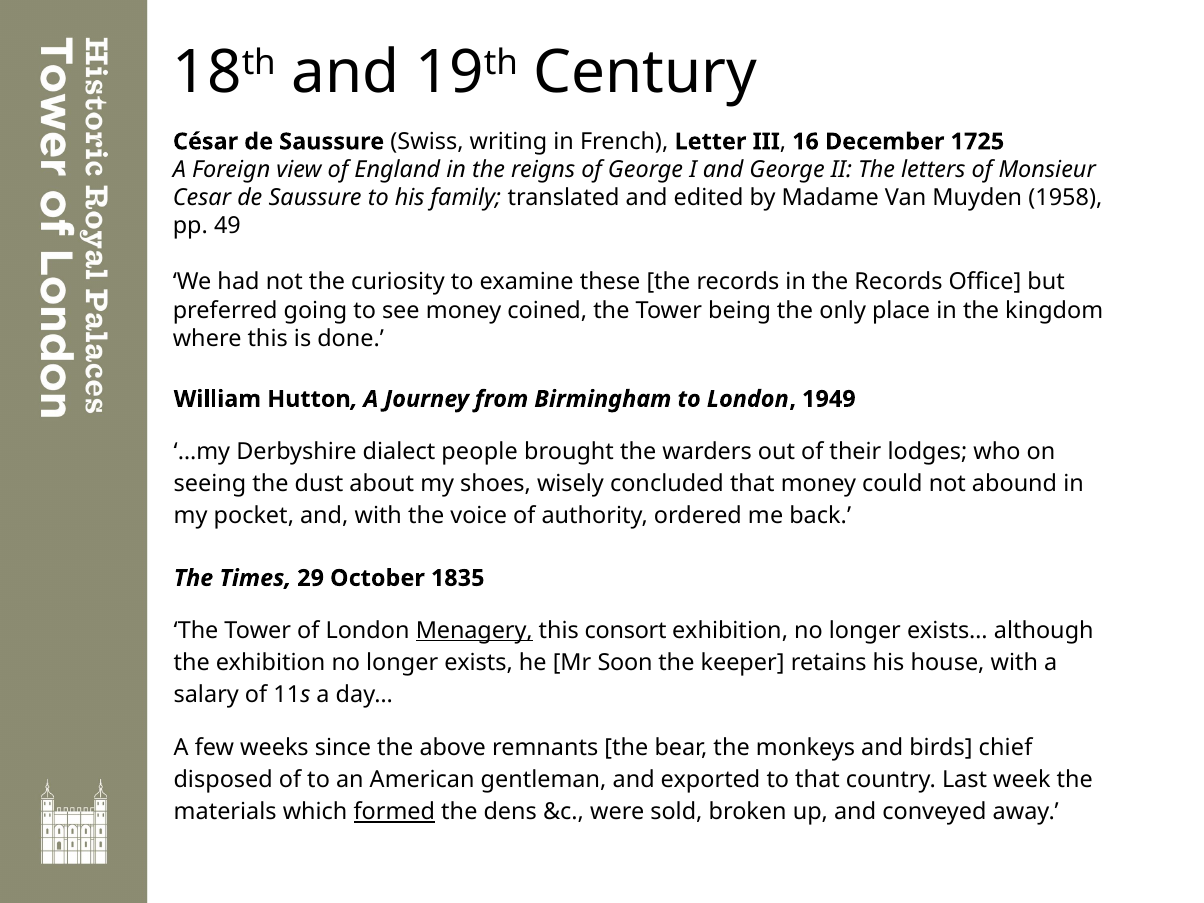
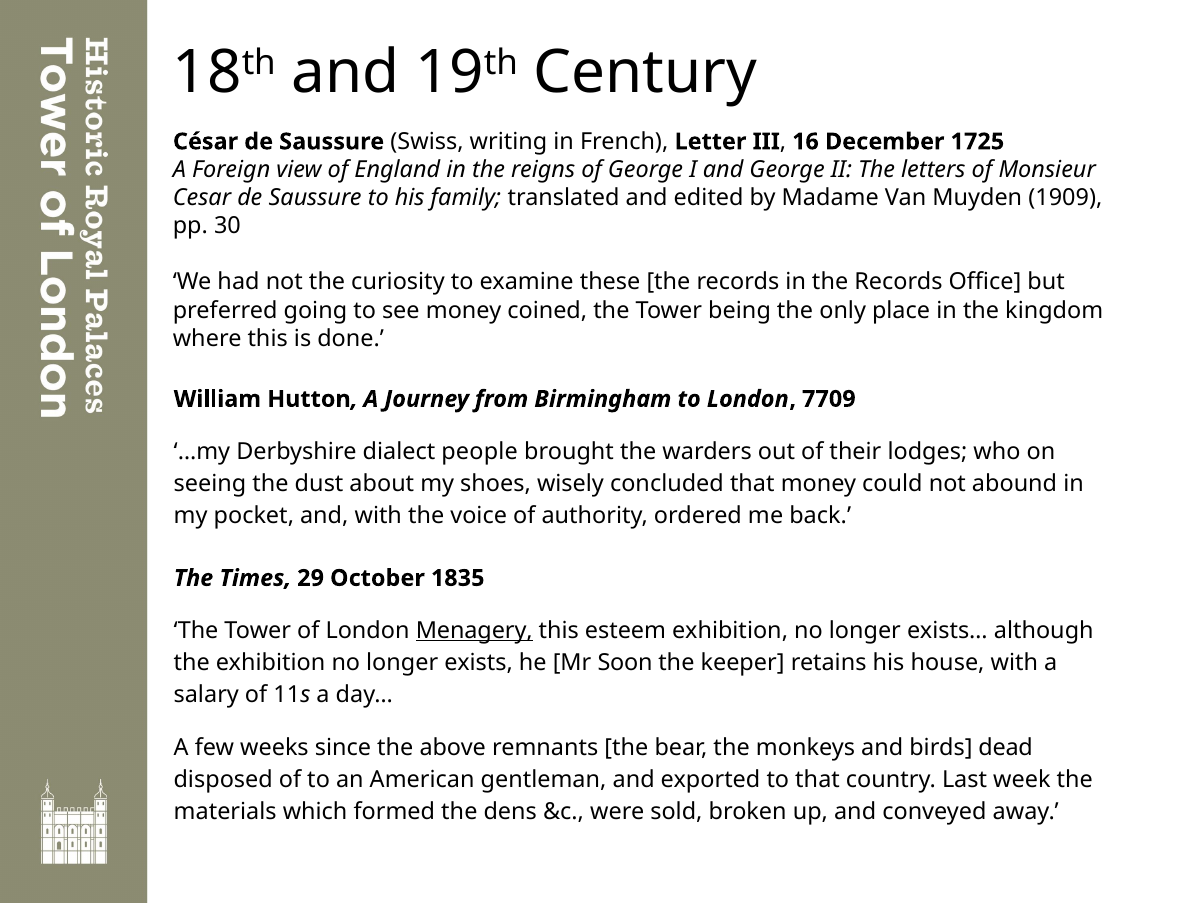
1958: 1958 -> 1909
49: 49 -> 30
1949: 1949 -> 7709
consort: consort -> esteem
chief: chief -> dead
formed underline: present -> none
